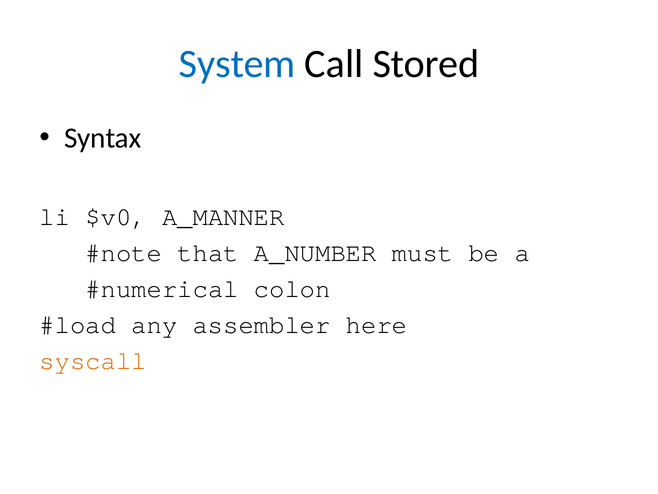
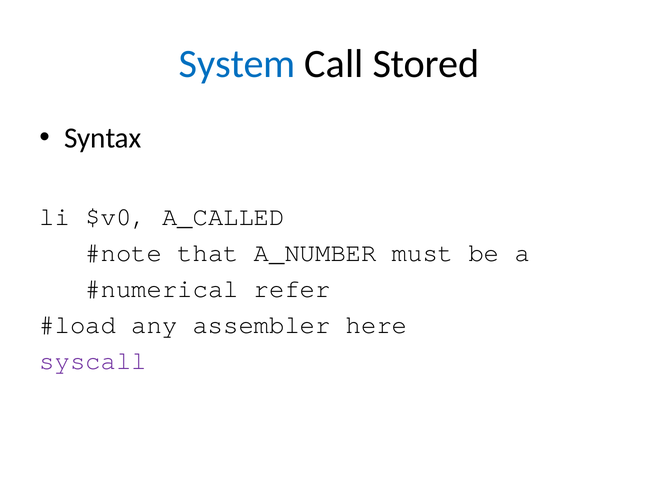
A_MANNER: A_MANNER -> A_CALLED
colon: colon -> refer
syscall colour: orange -> purple
